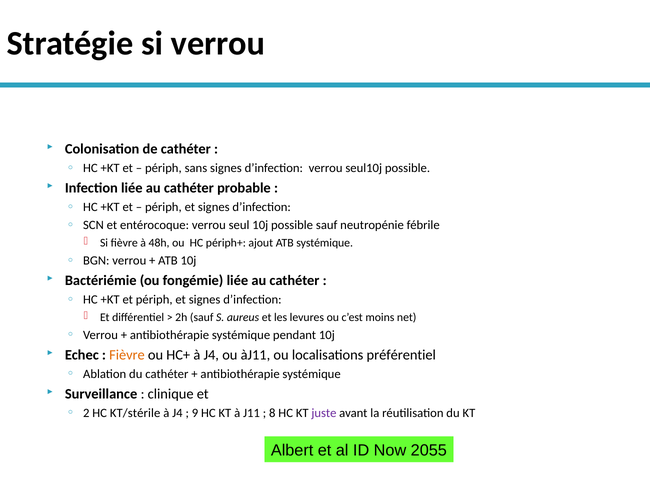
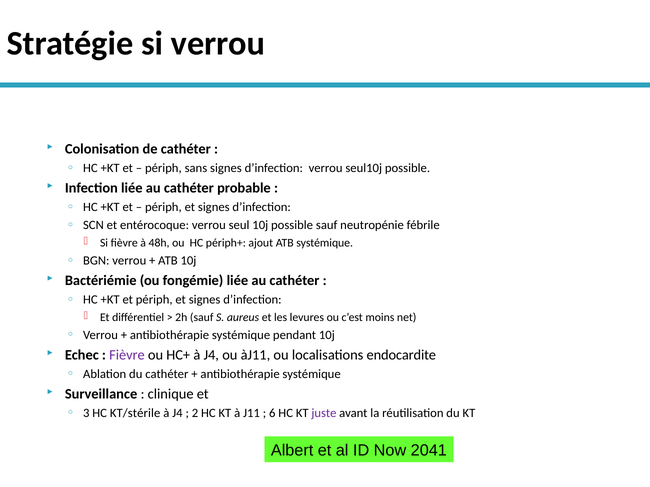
Fièvre at (127, 355) colour: orange -> purple
préférentiel: préférentiel -> endocardite
2: 2 -> 3
9: 9 -> 2
8: 8 -> 6
2055: 2055 -> 2041
